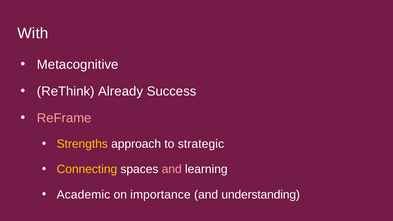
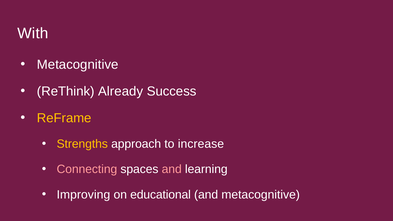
ReFrame colour: pink -> yellow
strategic: strategic -> increase
Connecting colour: yellow -> pink
Academic: Academic -> Improving
importance: importance -> educational
and understanding: understanding -> metacognitive
